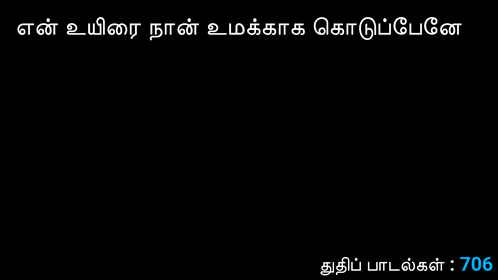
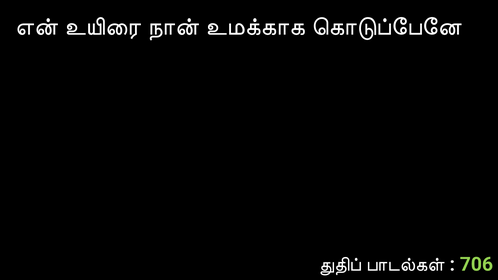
706 colour: light blue -> light green
